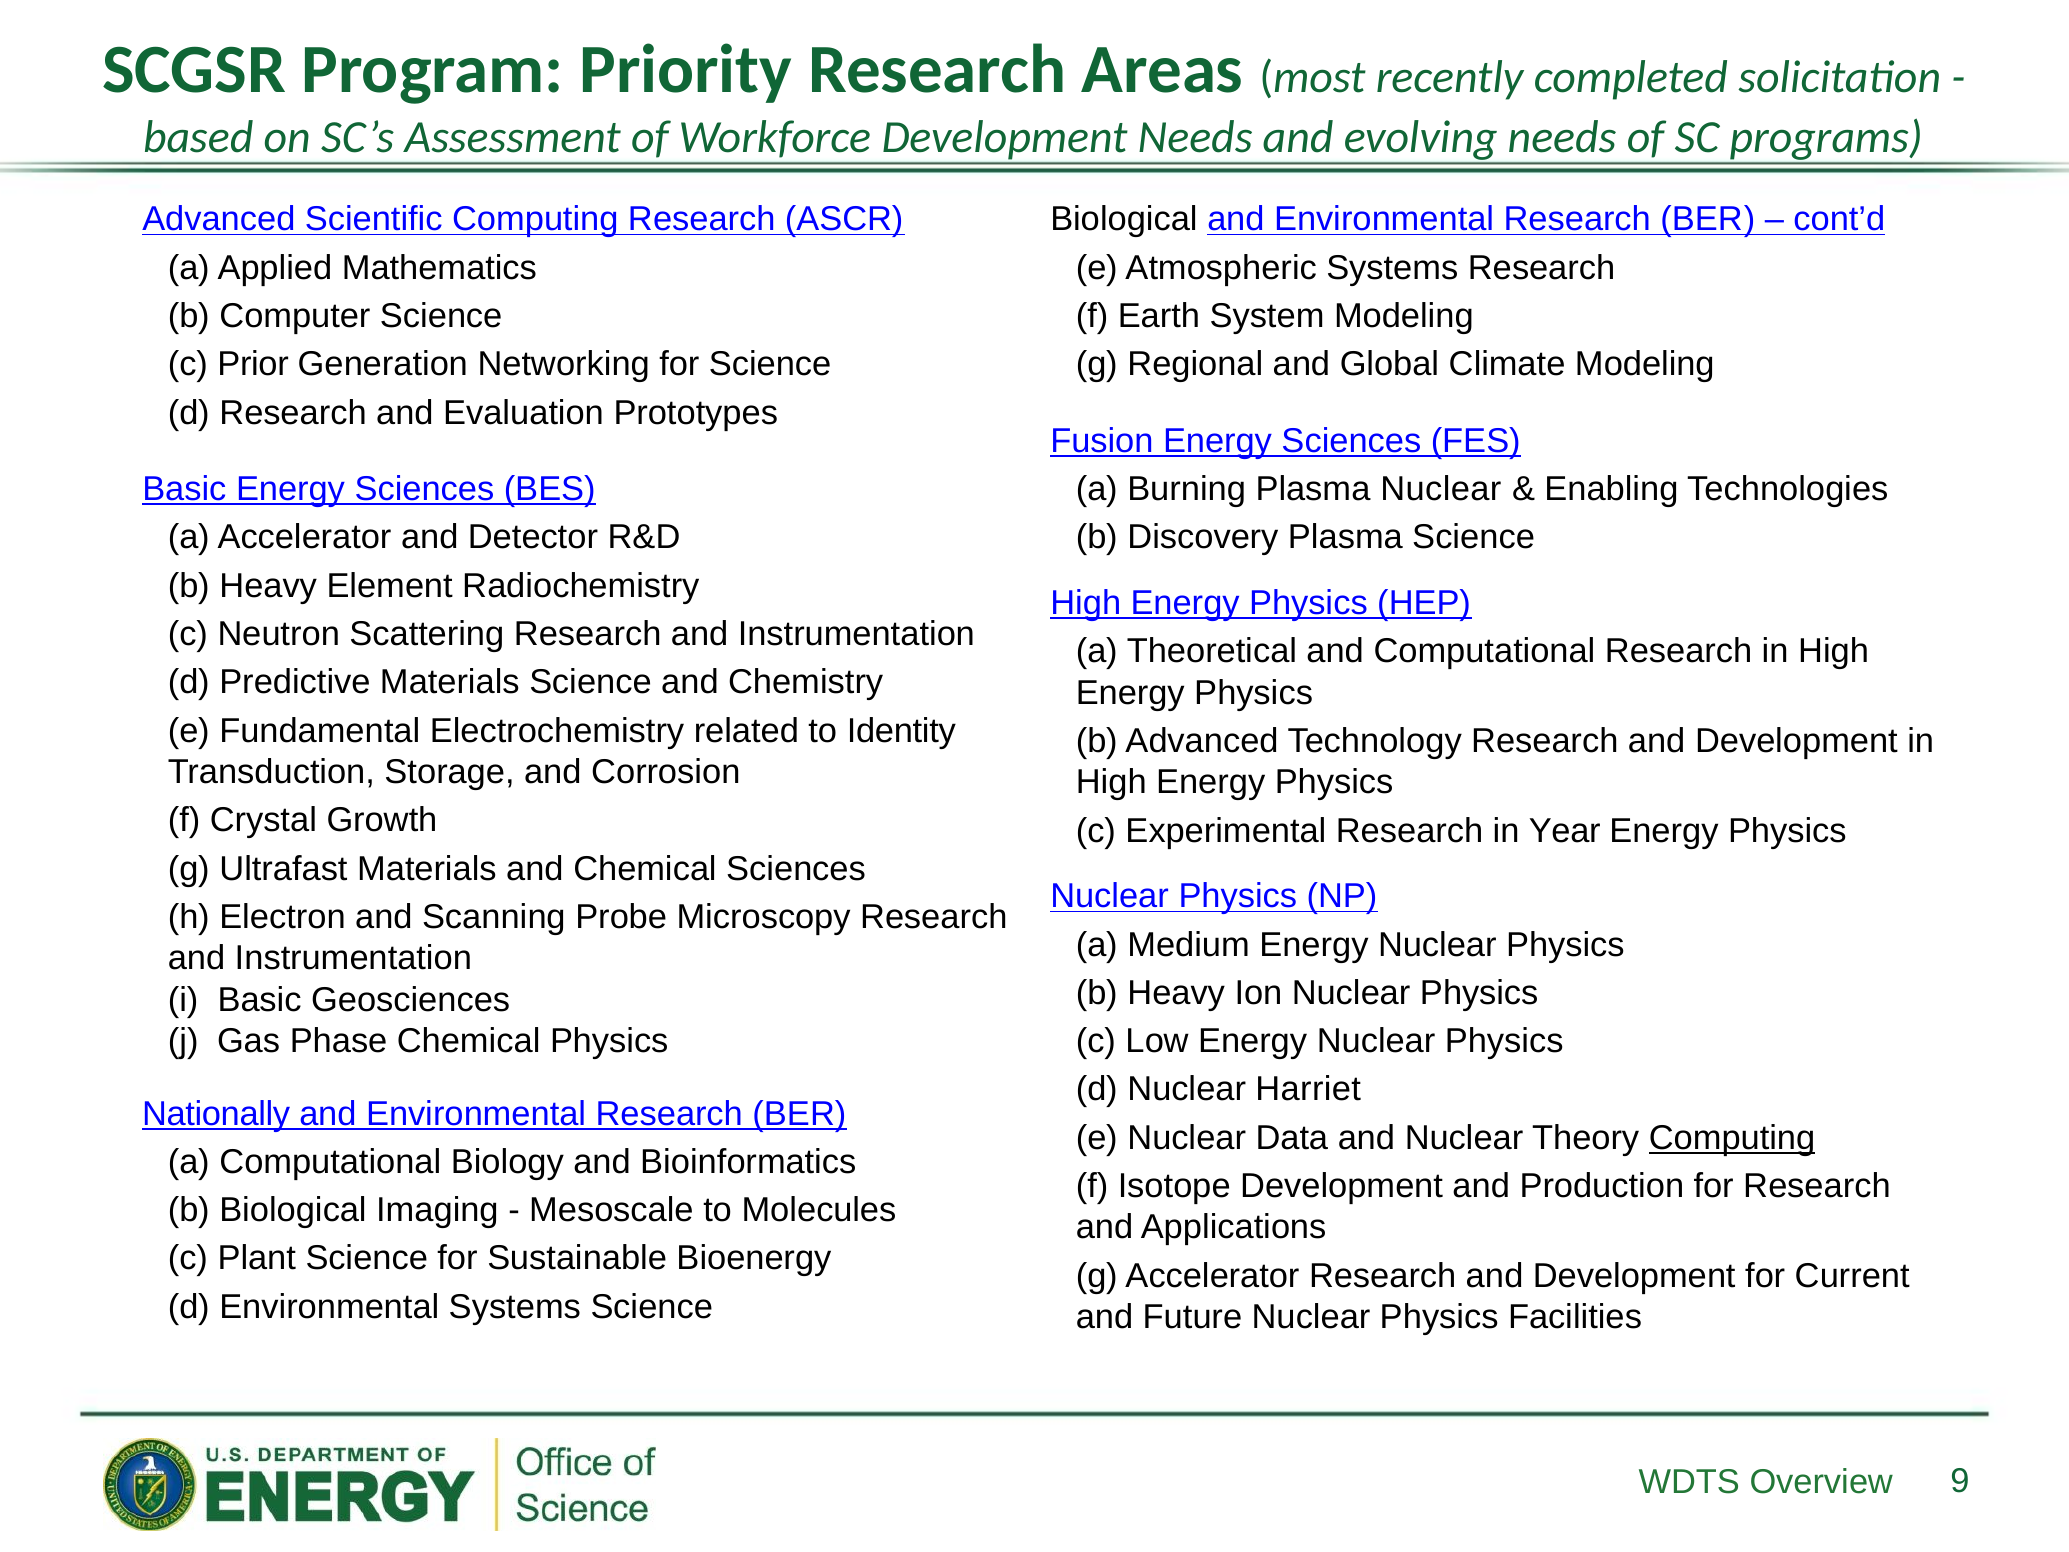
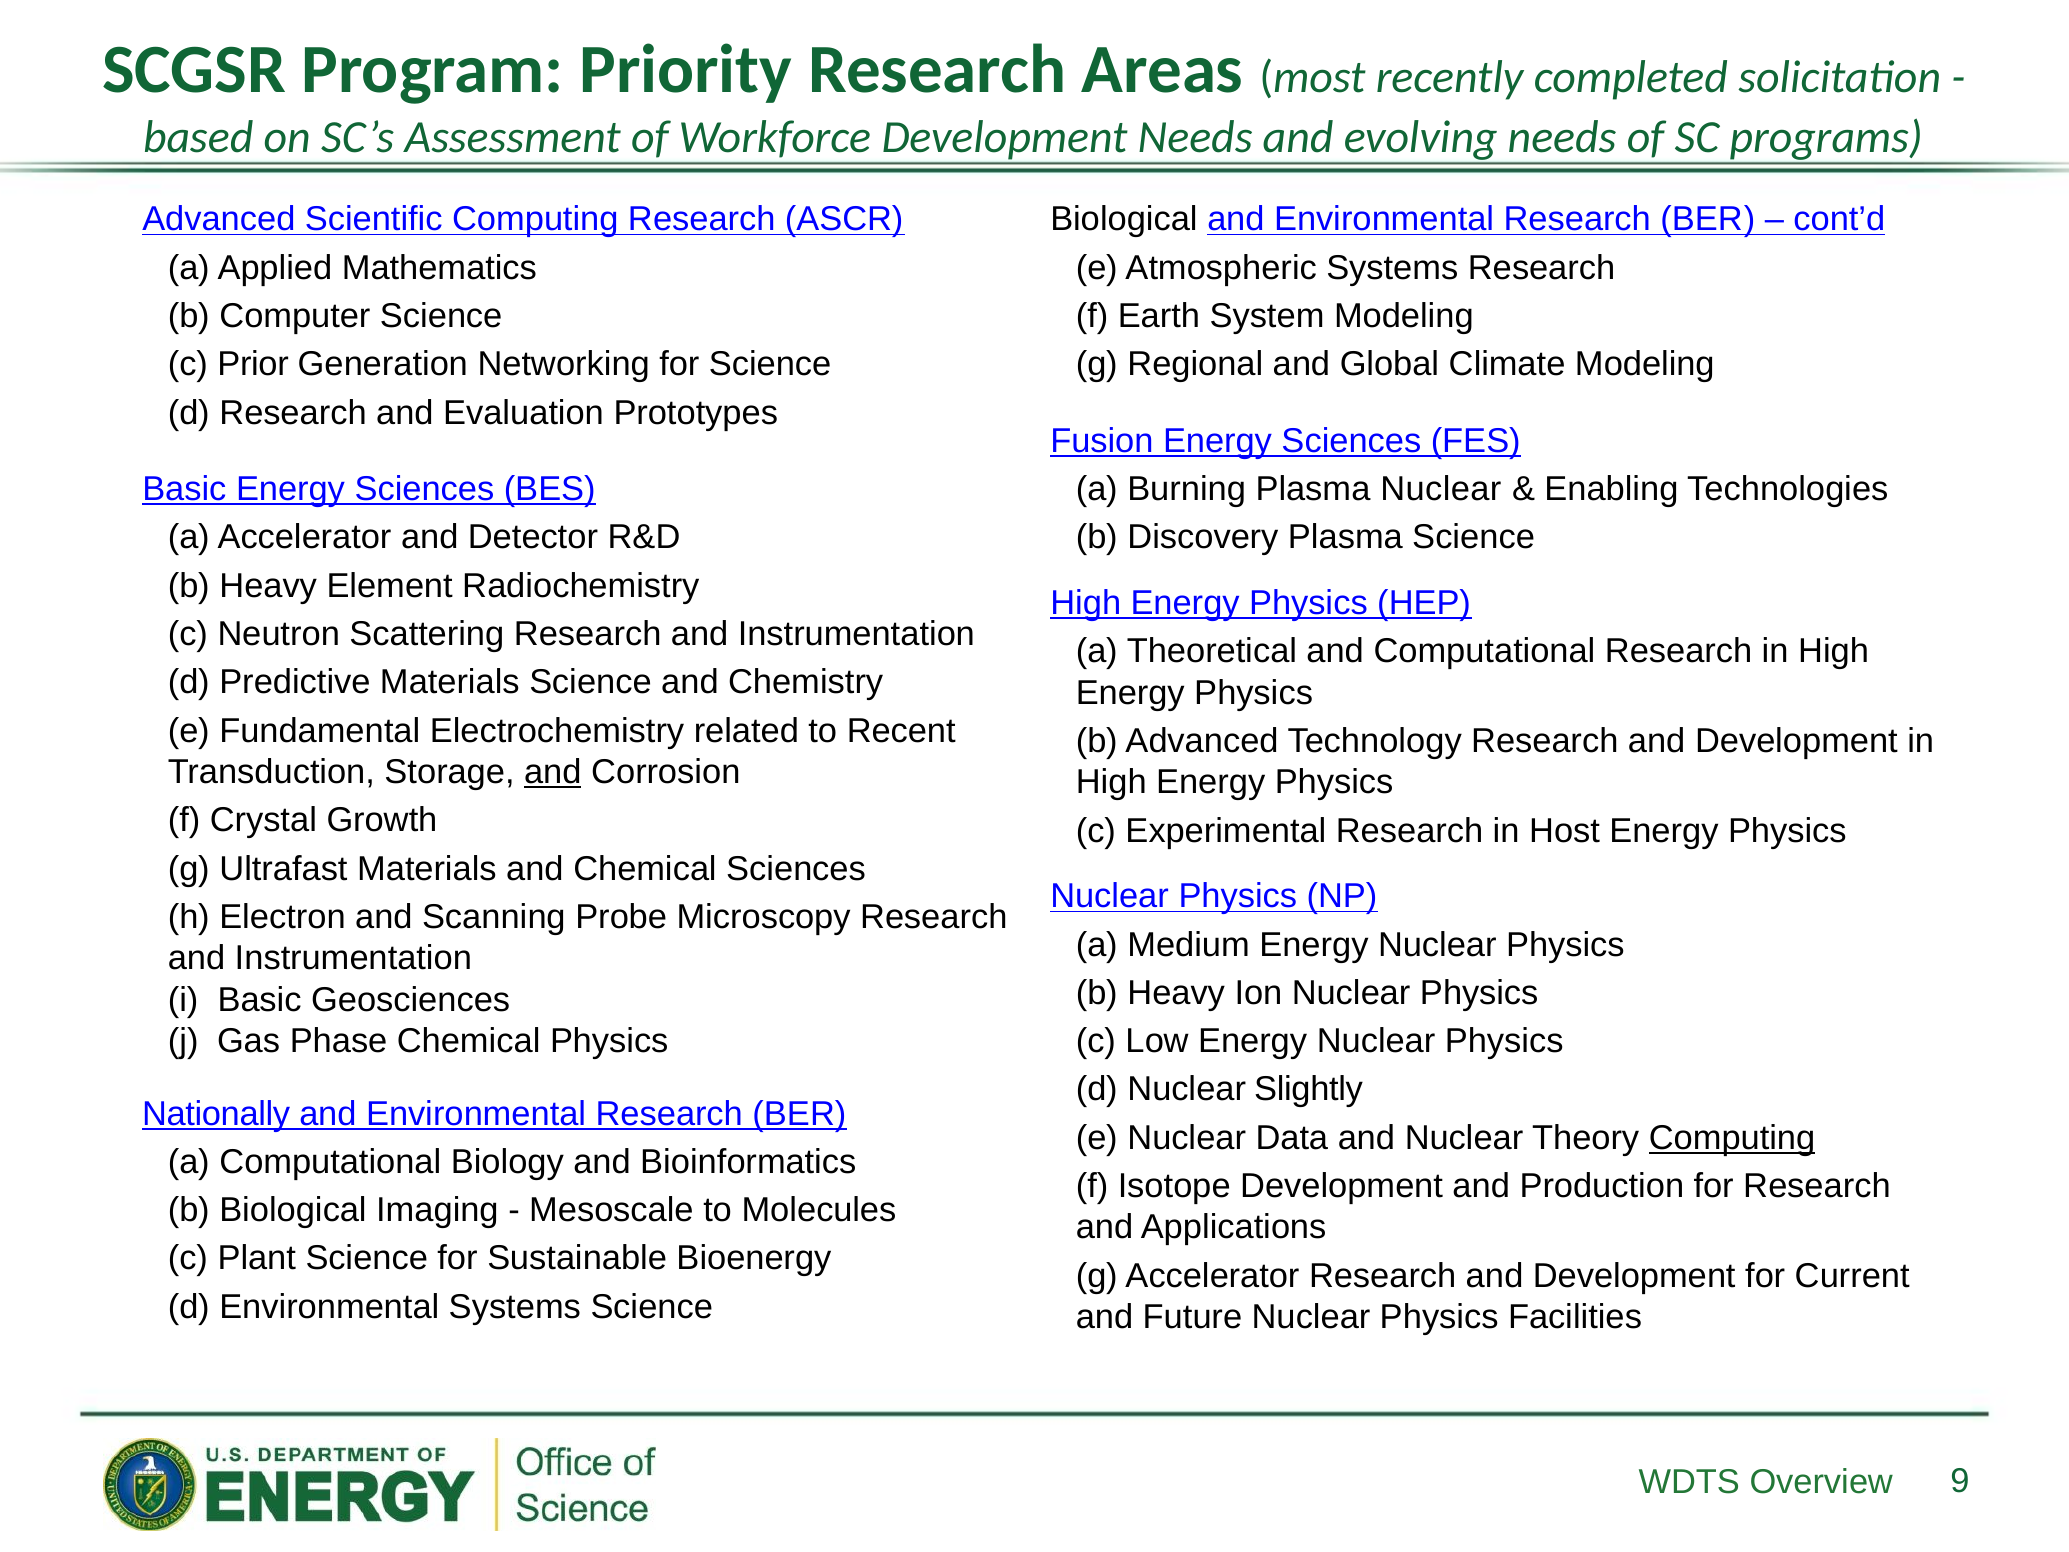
Identity: Identity -> Recent
and at (553, 772) underline: none -> present
Year: Year -> Host
Harriet: Harriet -> Slightly
